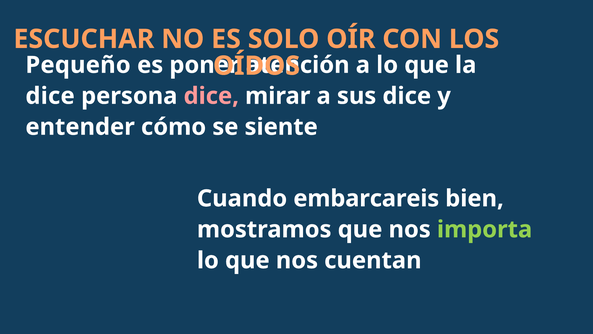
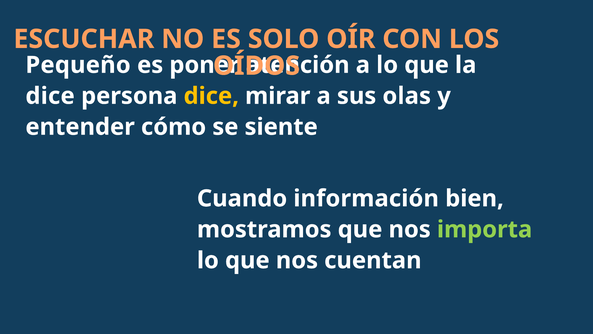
dice at (211, 96) colour: pink -> yellow
sus dice: dice -> olas
embarcareis: embarcareis -> información
